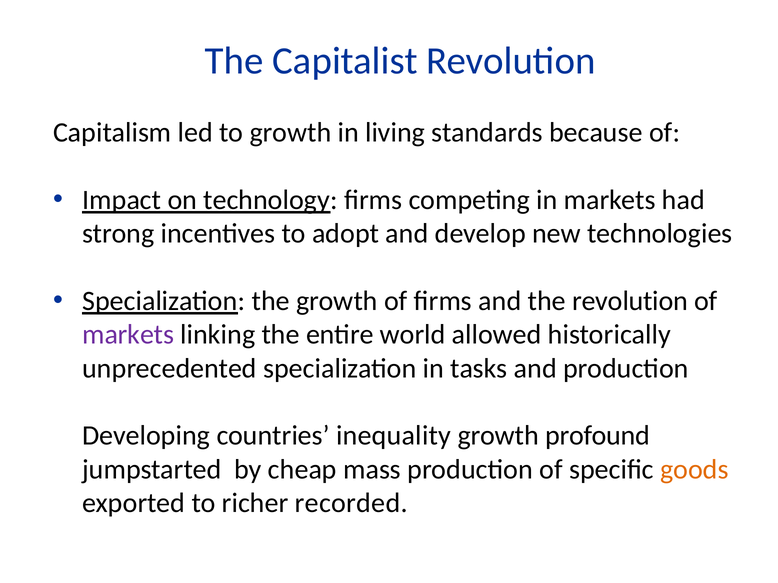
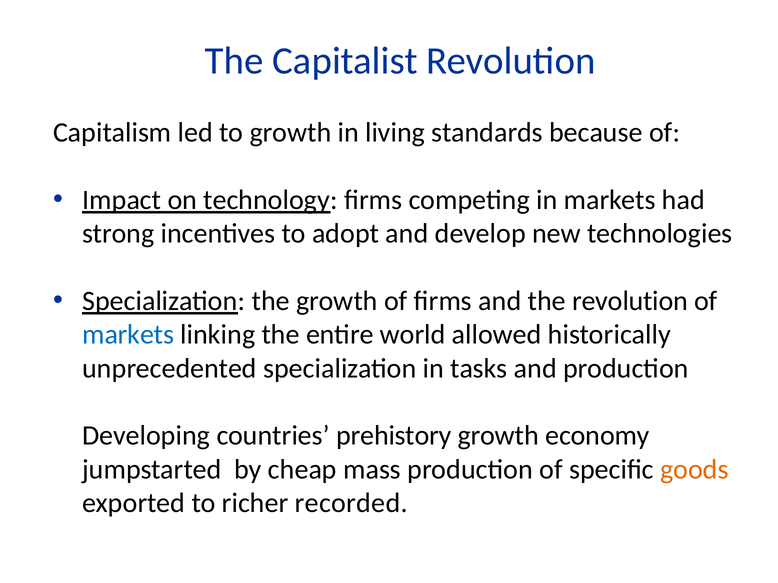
markets at (128, 335) colour: purple -> blue
inequality: inequality -> prehistory
profound: profound -> economy
